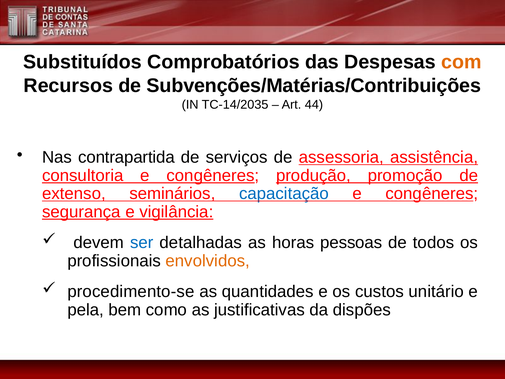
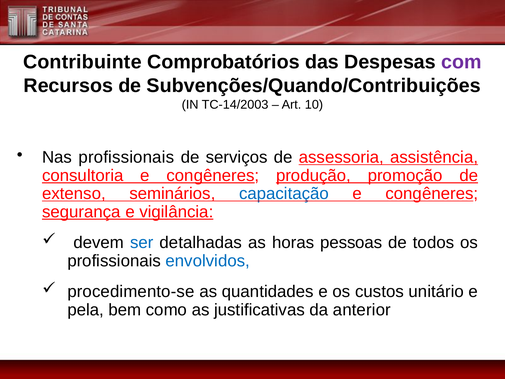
Substituídos: Substituídos -> Contribuinte
com colour: orange -> purple
Subvenções/Matérias/Contribuições: Subvenções/Matérias/Contribuições -> Subvenções/Quando/Contribuições
TC-14/2035: TC-14/2035 -> TC-14/2003
44: 44 -> 10
Nas contrapartida: contrapartida -> profissionais
envolvidos colour: orange -> blue
dispões: dispões -> anterior
